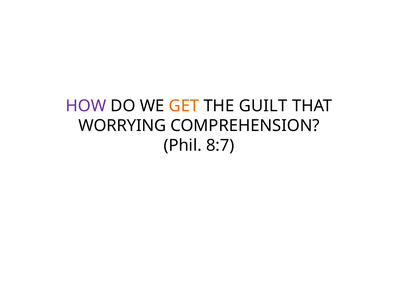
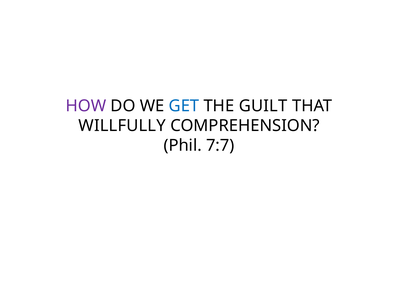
GET colour: orange -> blue
WORRYING: WORRYING -> WILLFULLY
8:7: 8:7 -> 7:7
